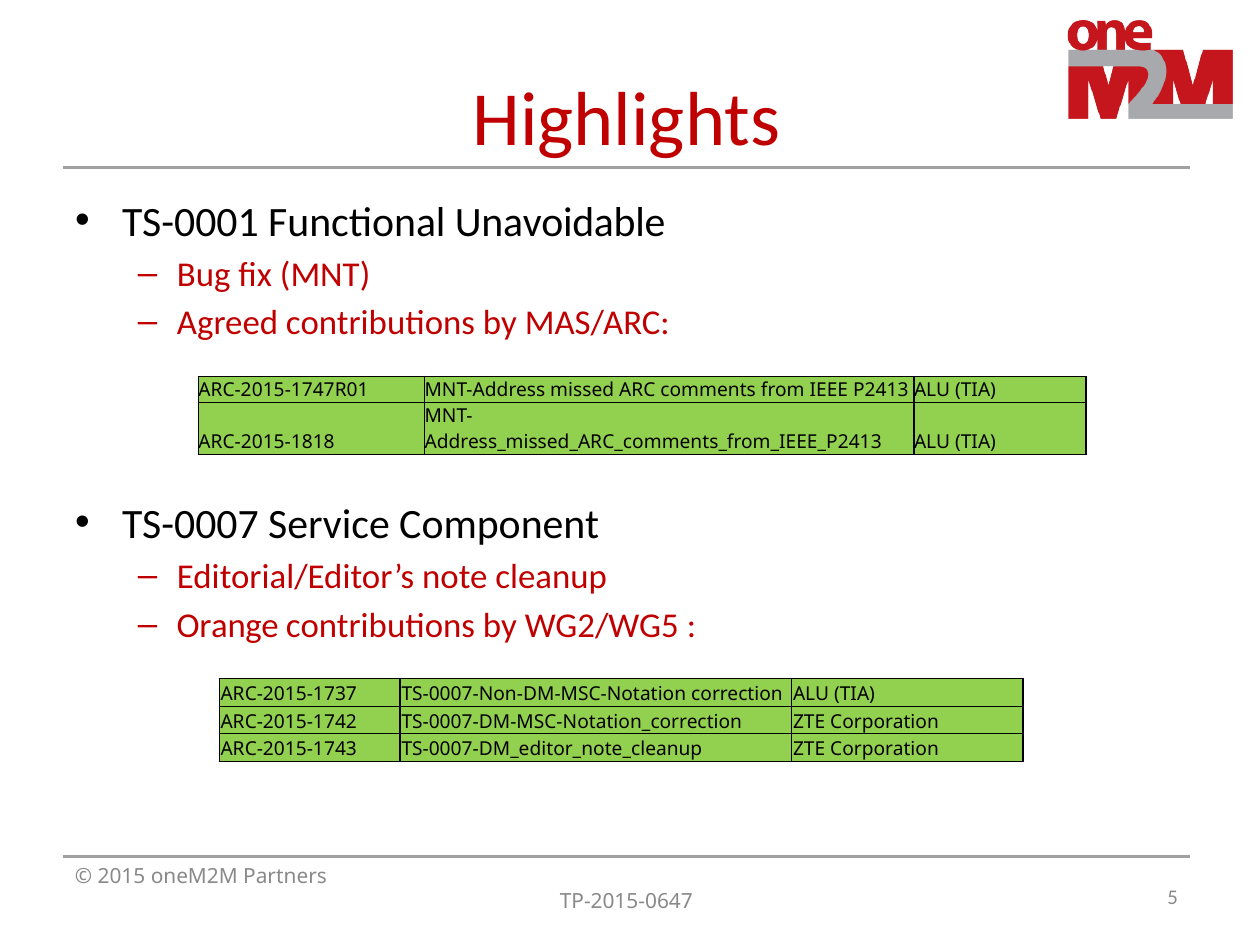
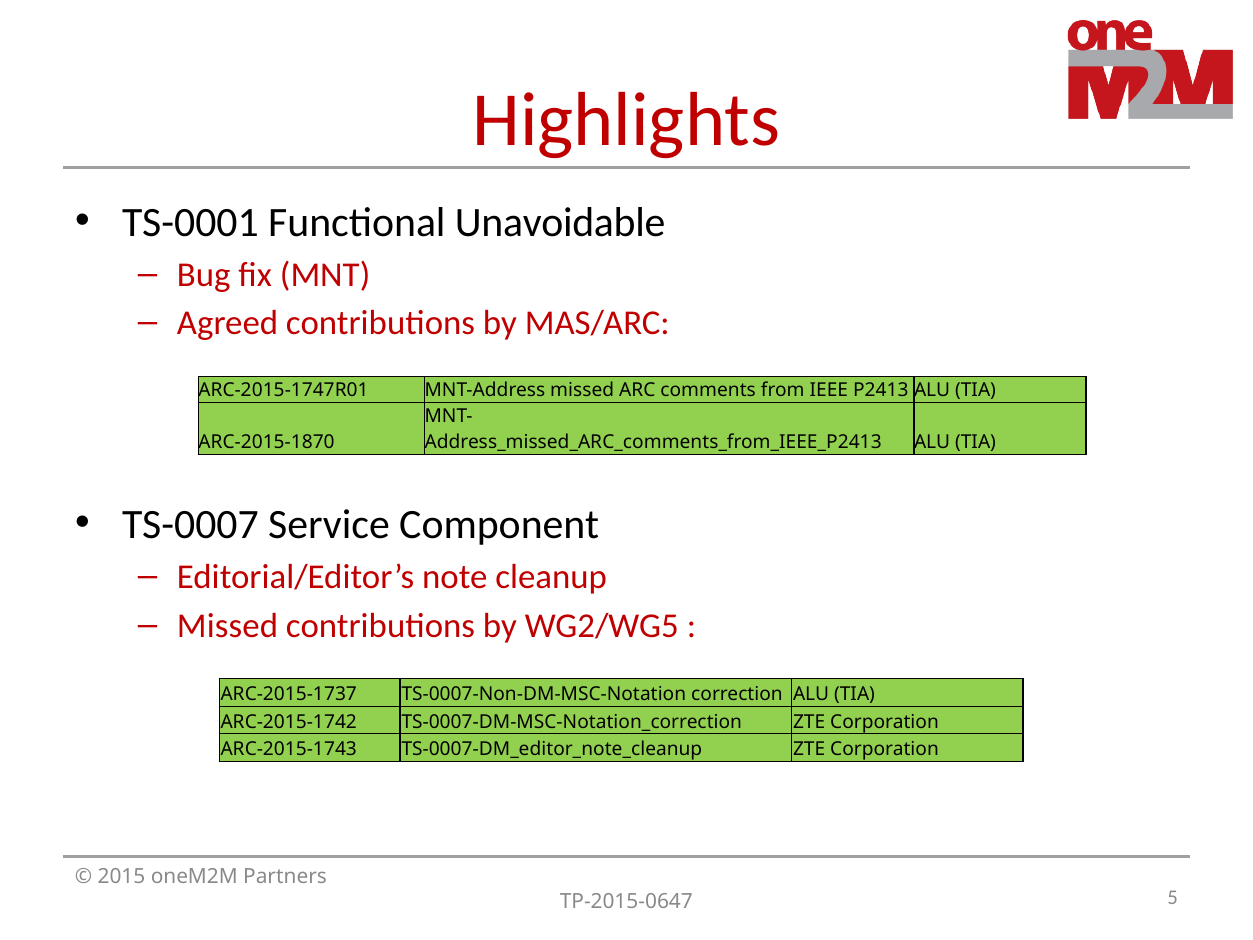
ARC-2015-1818: ARC-2015-1818 -> ARC-2015-1870
Orange at (228, 626): Orange -> Missed
